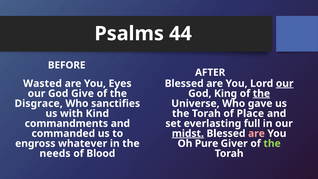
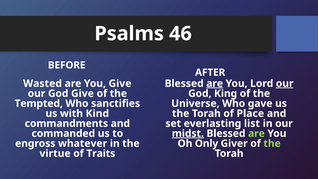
44: 44 -> 46
You Eyes: Eyes -> Give
are at (215, 83) underline: none -> present
the at (261, 93) underline: present -> none
Disgrace: Disgrace -> Tempted
full: full -> list
are at (256, 133) colour: pink -> light green
Pure: Pure -> Only
needs: needs -> virtue
Blood: Blood -> Traits
